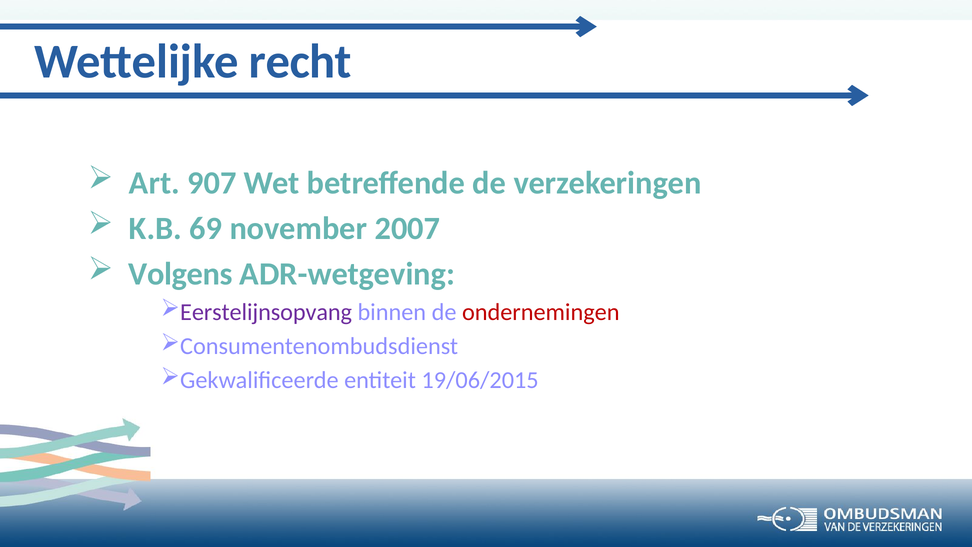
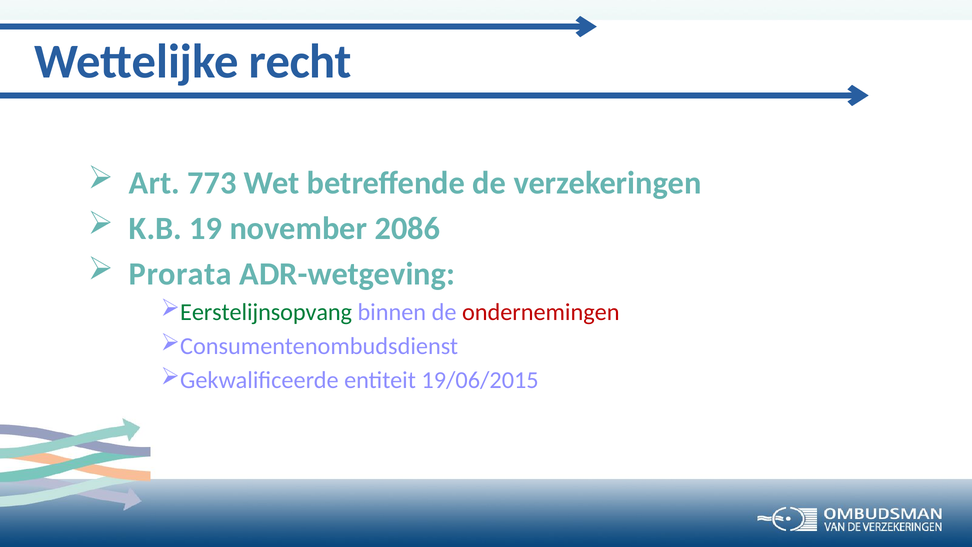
907: 907 -> 773
69: 69 -> 19
2007: 2007 -> 2086
Volgens: Volgens -> Prorata
Eerstelijnsopvang colour: purple -> green
